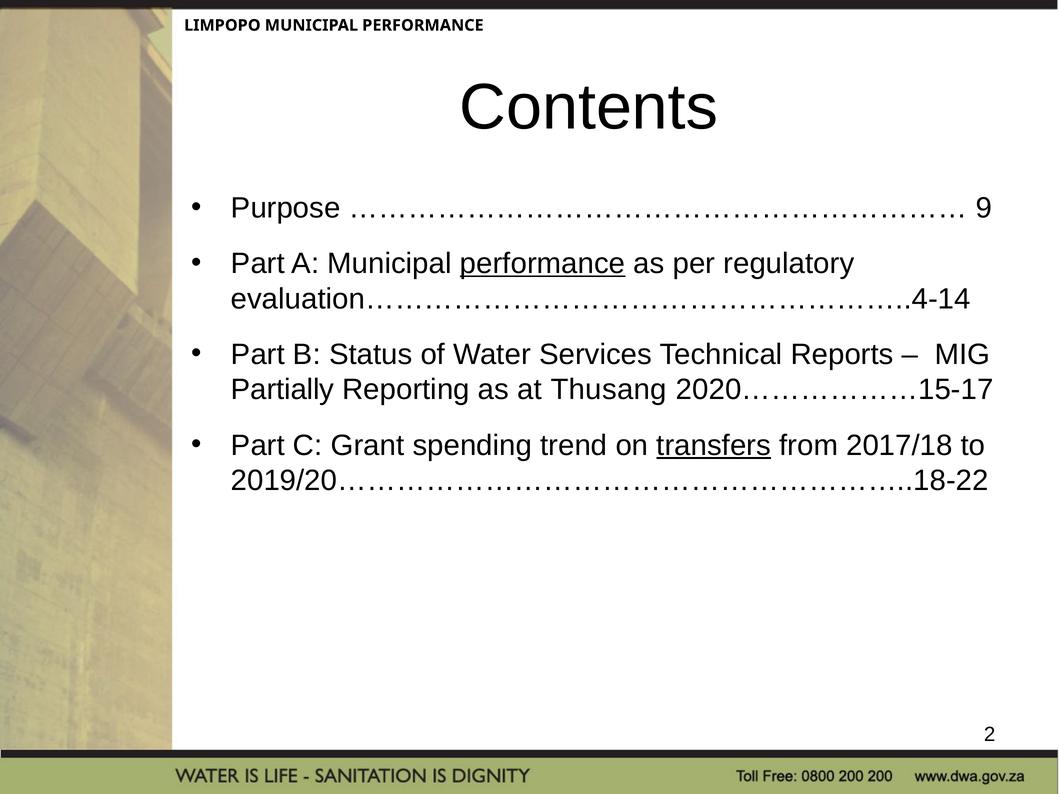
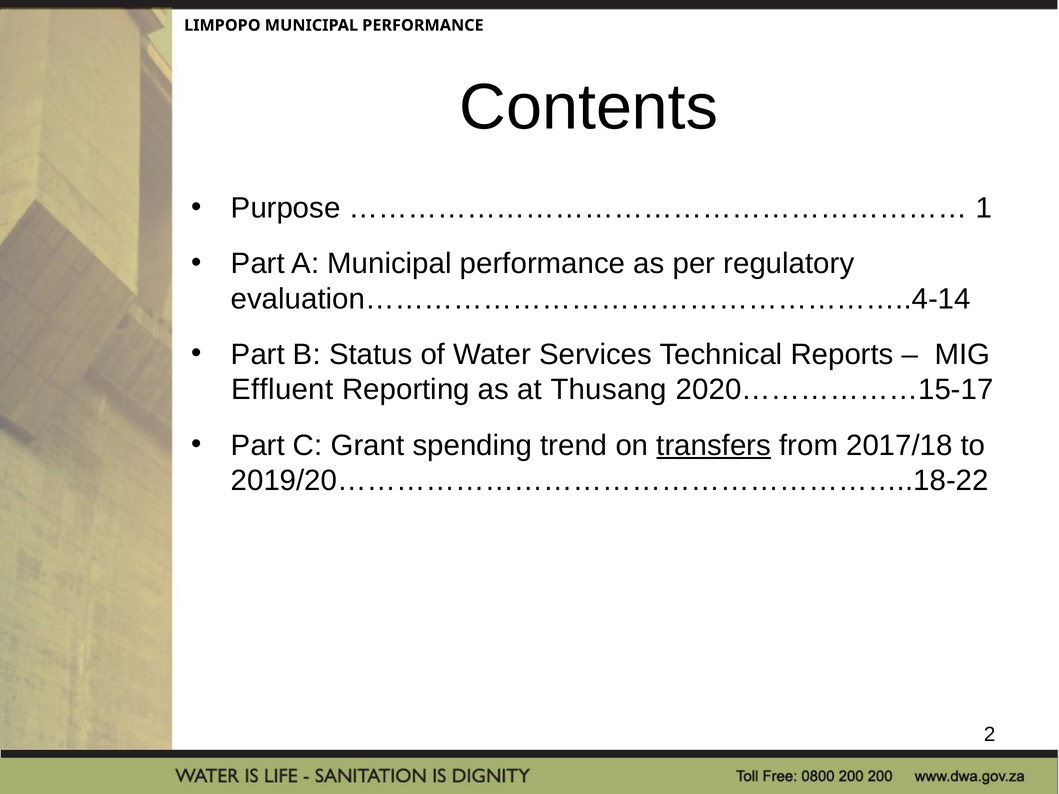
9: 9 -> 1
performance at (543, 264) underline: present -> none
Partially: Partially -> Effluent
